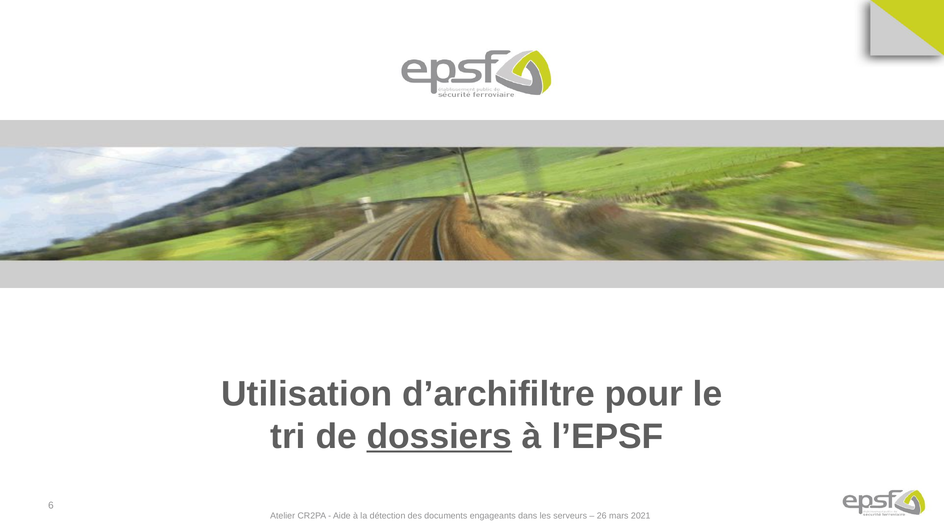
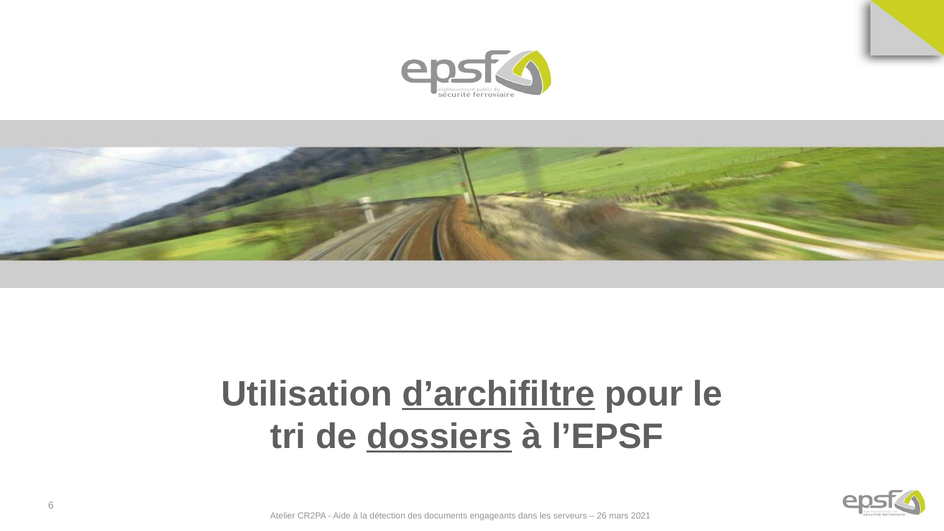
d’archifiltre underline: none -> present
